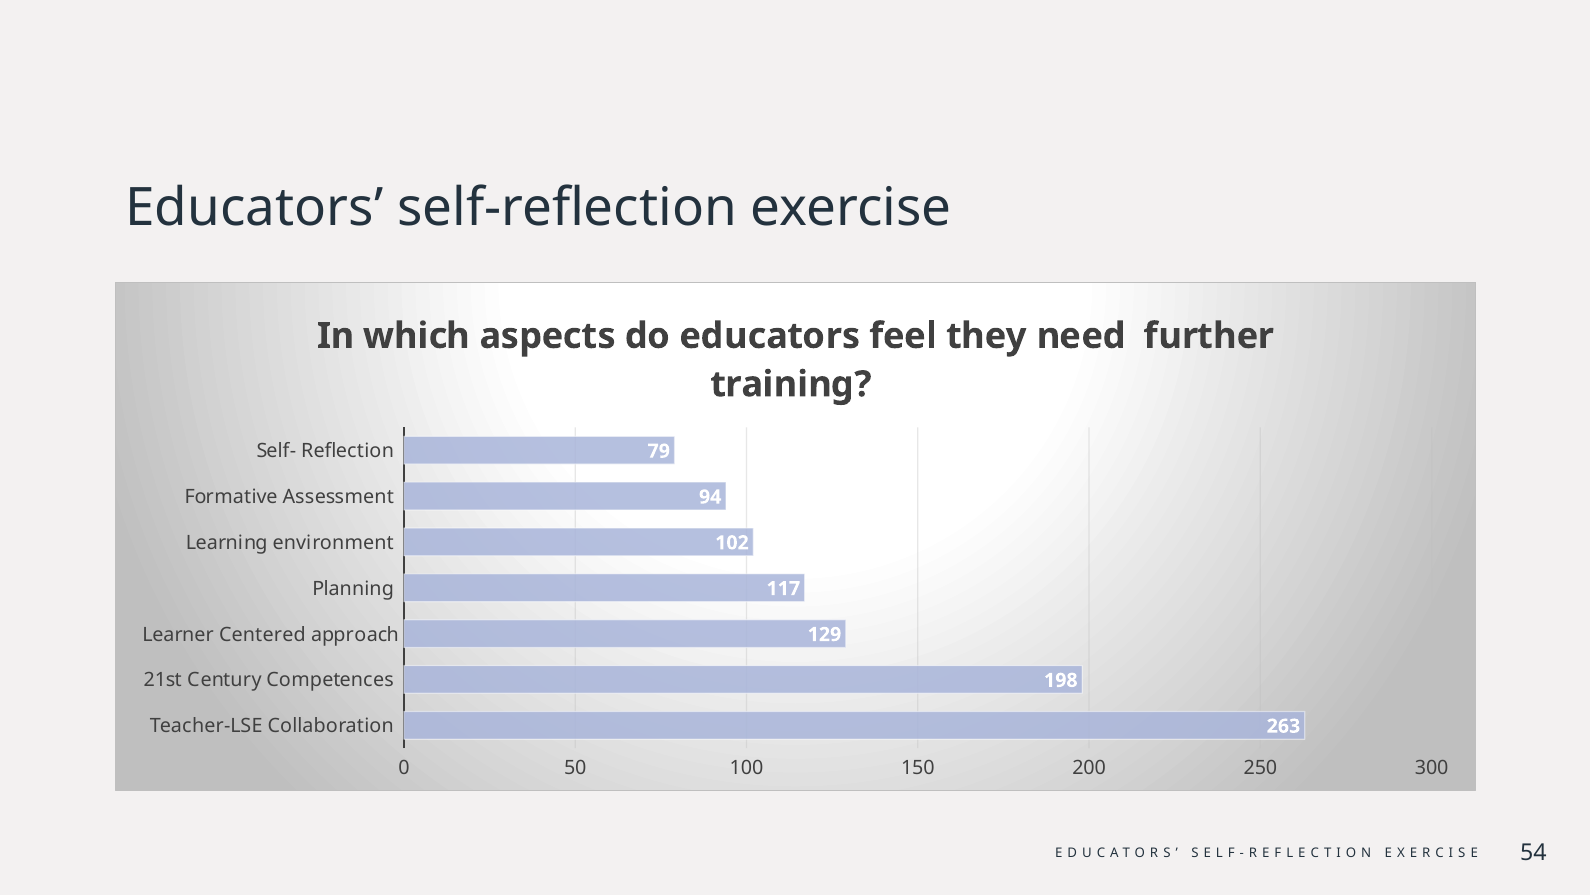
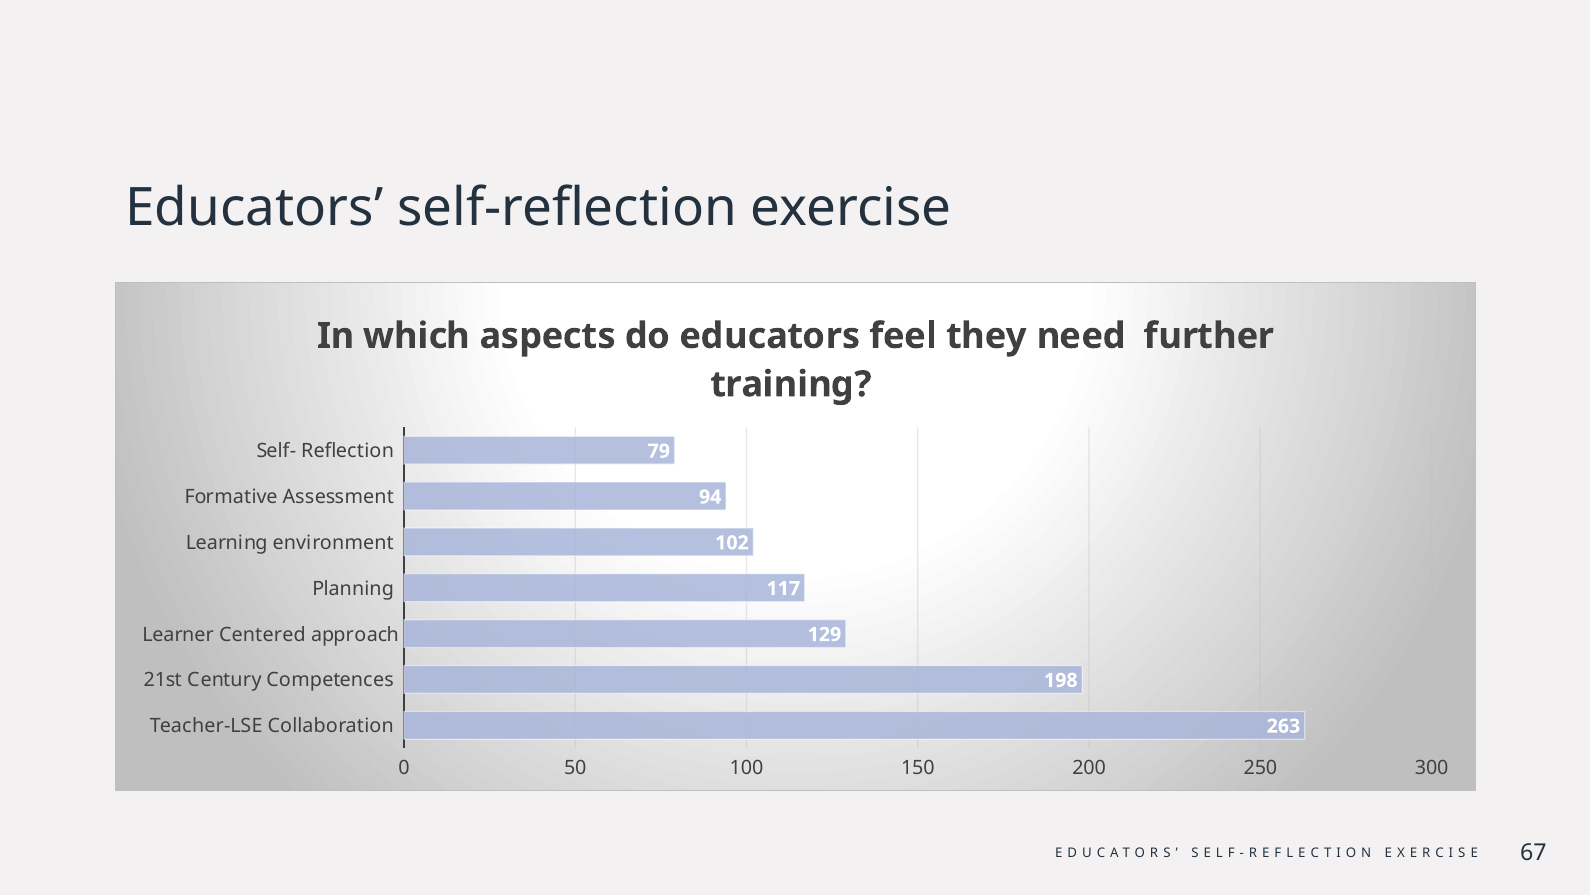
54: 54 -> 67
